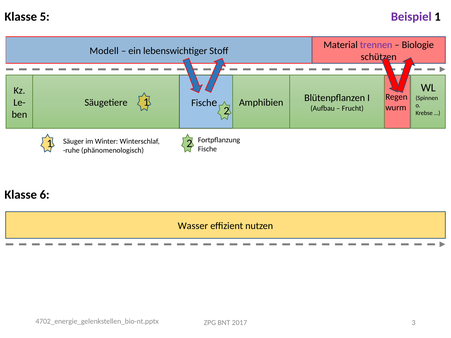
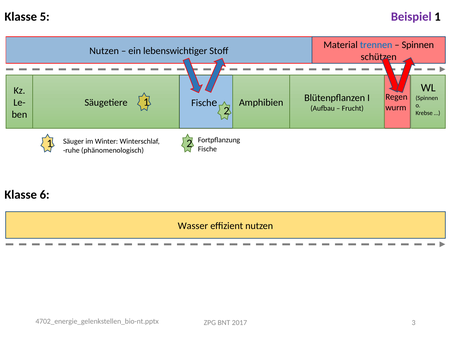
trennen colour: purple -> blue
Biologie at (418, 45): Biologie -> Spinnen
Modell at (104, 51): Modell -> Nutzen
